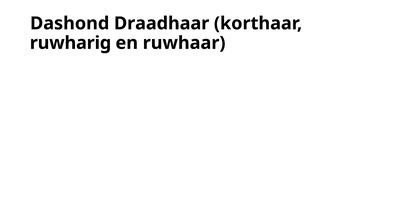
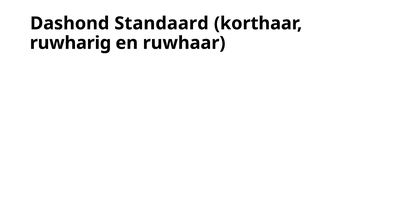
Draadhaar: Draadhaar -> Standaard
